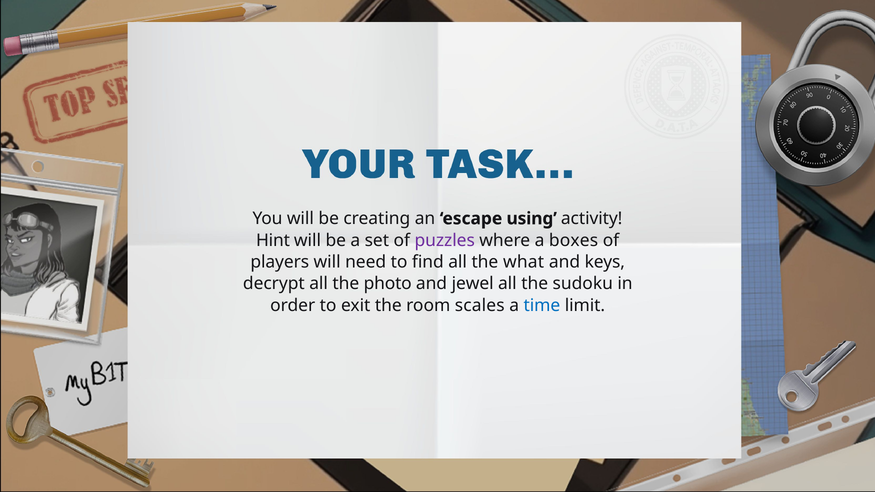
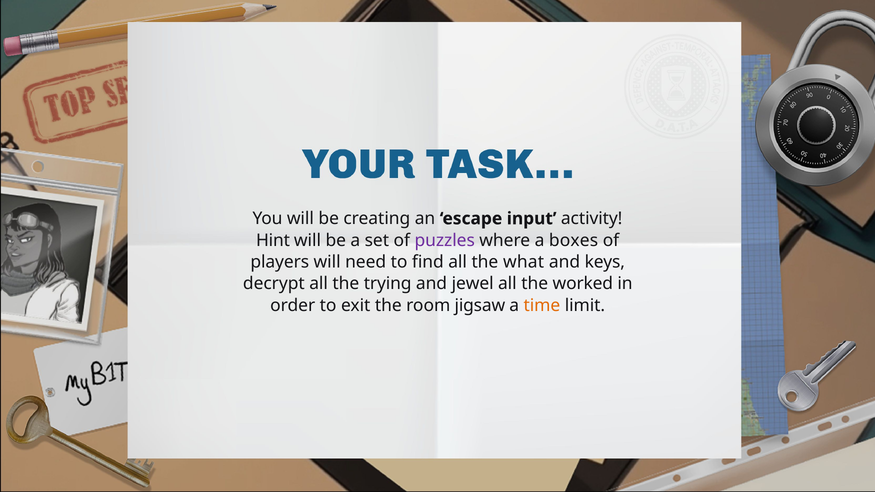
using: using -> input
photo: photo -> trying
sudoku: sudoku -> worked
scales: scales -> jigsaw
time colour: blue -> orange
